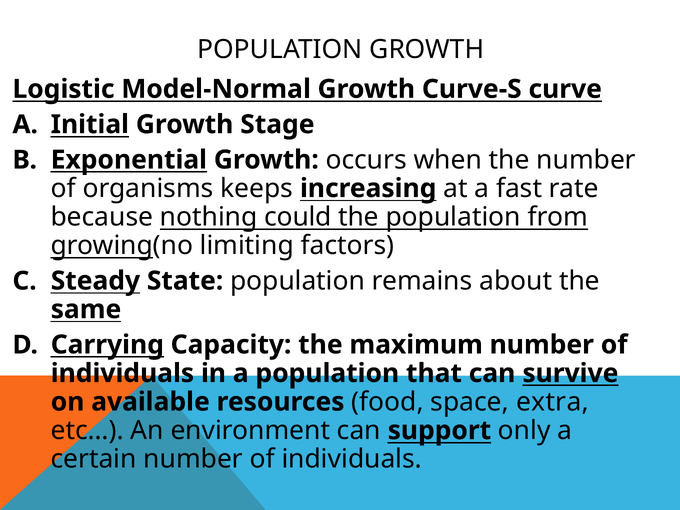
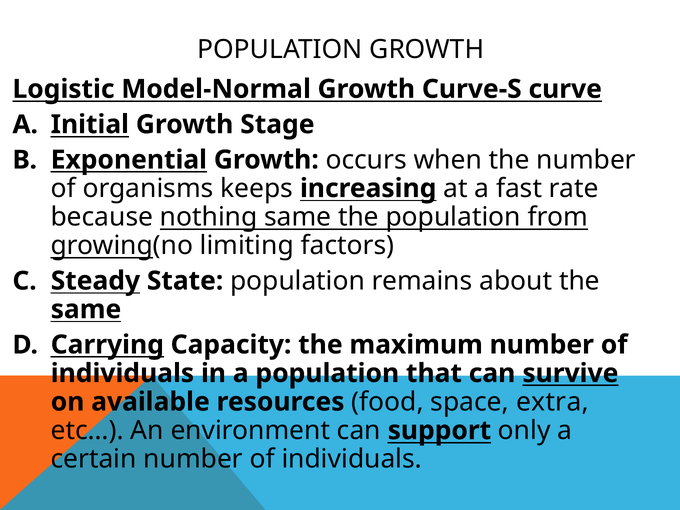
nothing could: could -> same
